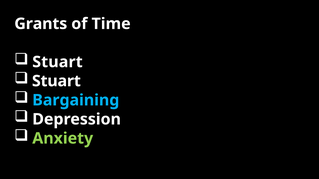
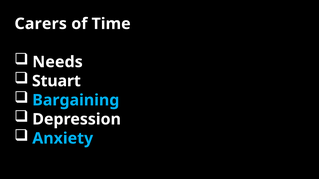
Grants: Grants -> Carers
Stuart at (57, 62): Stuart -> Needs
Anxiety colour: light green -> light blue
